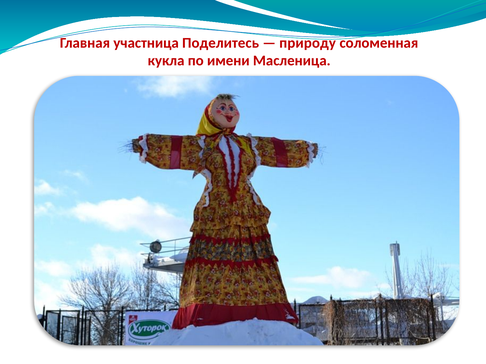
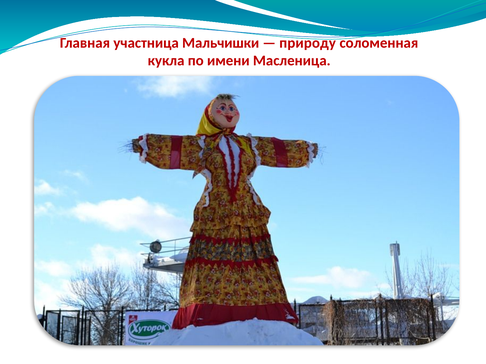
Поделитесь: Поделитесь -> Мальчишки
